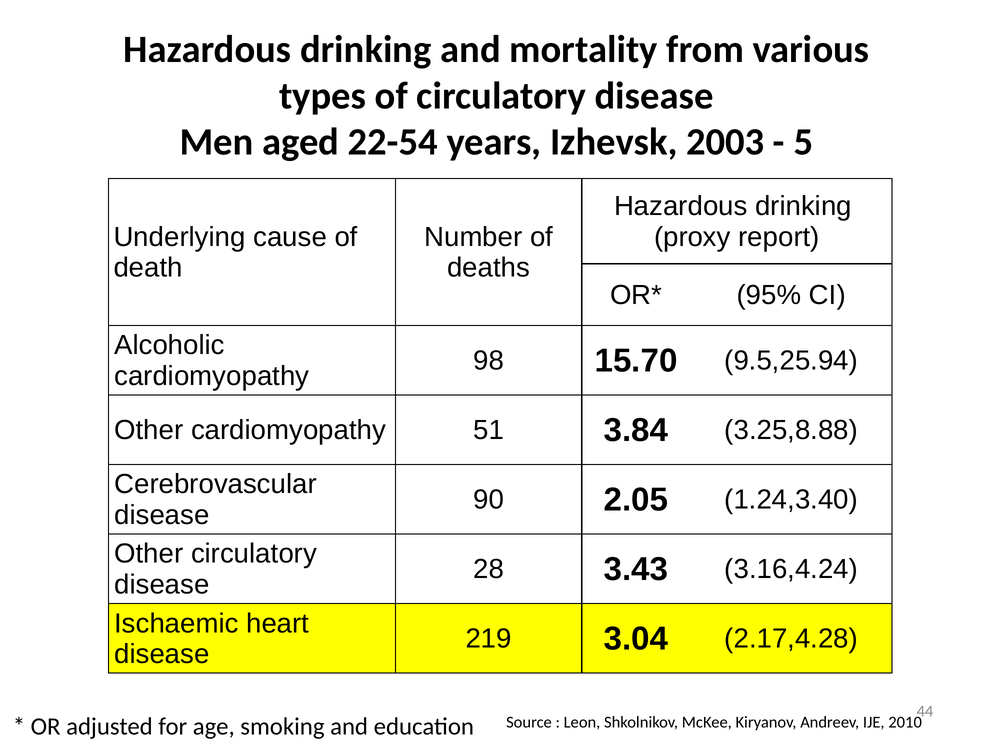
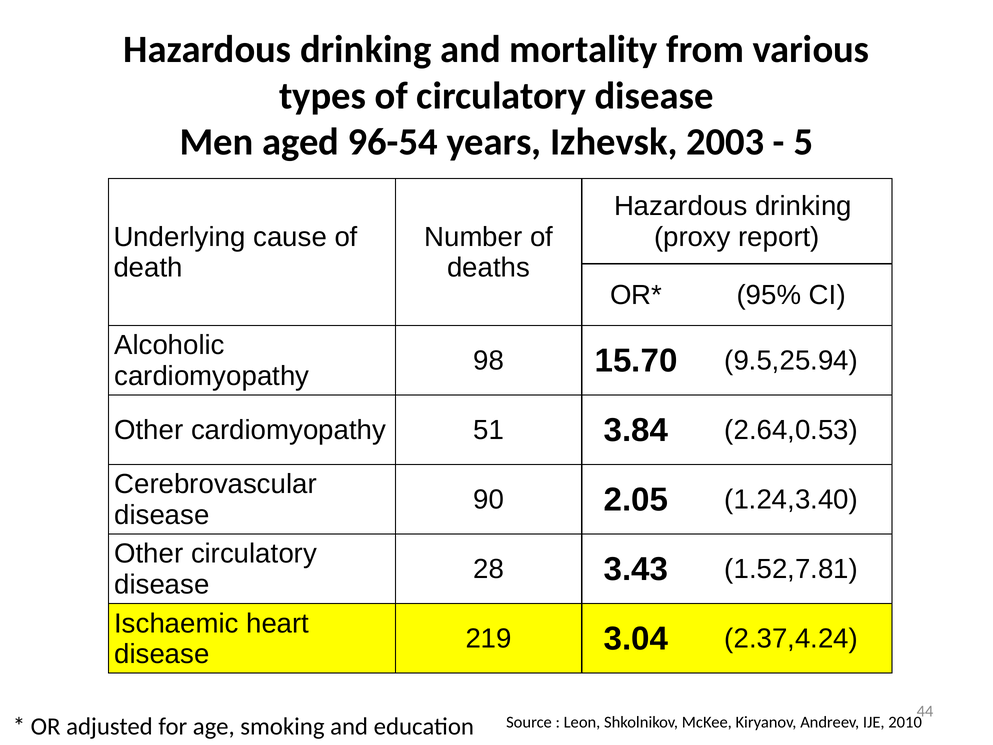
22-54: 22-54 -> 96-54
3.25,8.88: 3.25,8.88 -> 2.64,0.53
3.16,4.24: 3.16,4.24 -> 1.52,7.81
2.17,4.28: 2.17,4.28 -> 2.37,4.24
